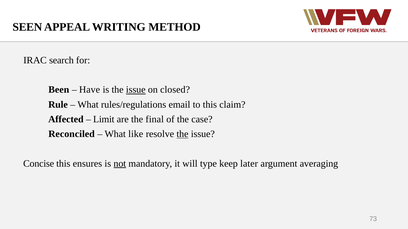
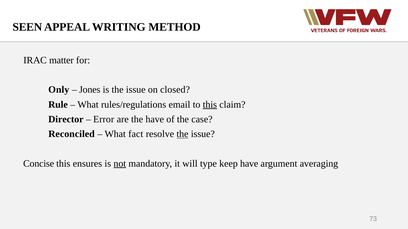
search: search -> matter
Been: Been -> Only
Have: Have -> Jones
issue at (136, 90) underline: present -> none
this at (210, 105) underline: none -> present
Affected: Affected -> Director
Limit: Limit -> Error
the final: final -> have
like: like -> fact
keep later: later -> have
